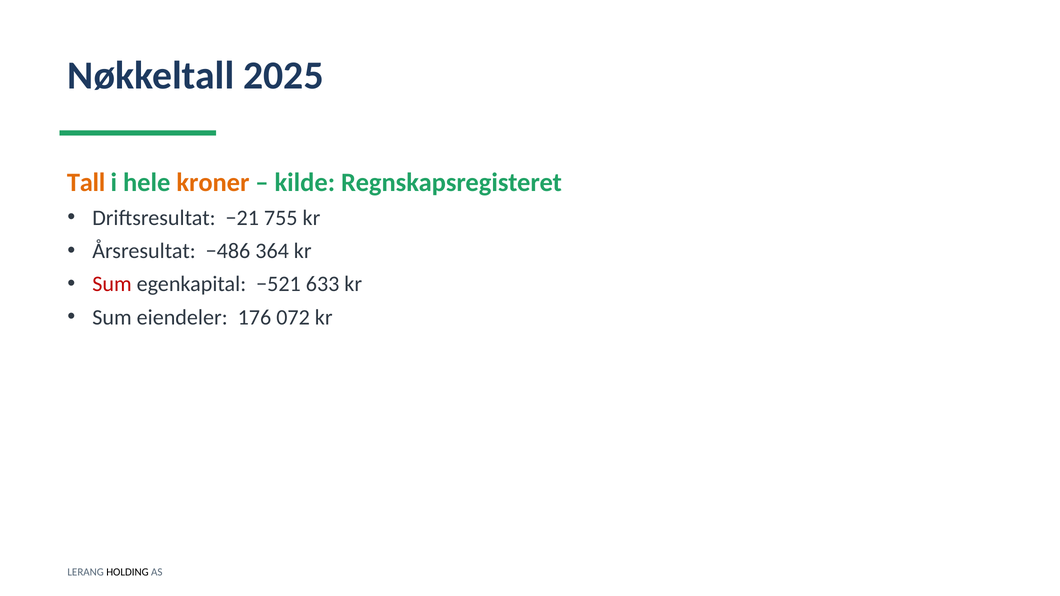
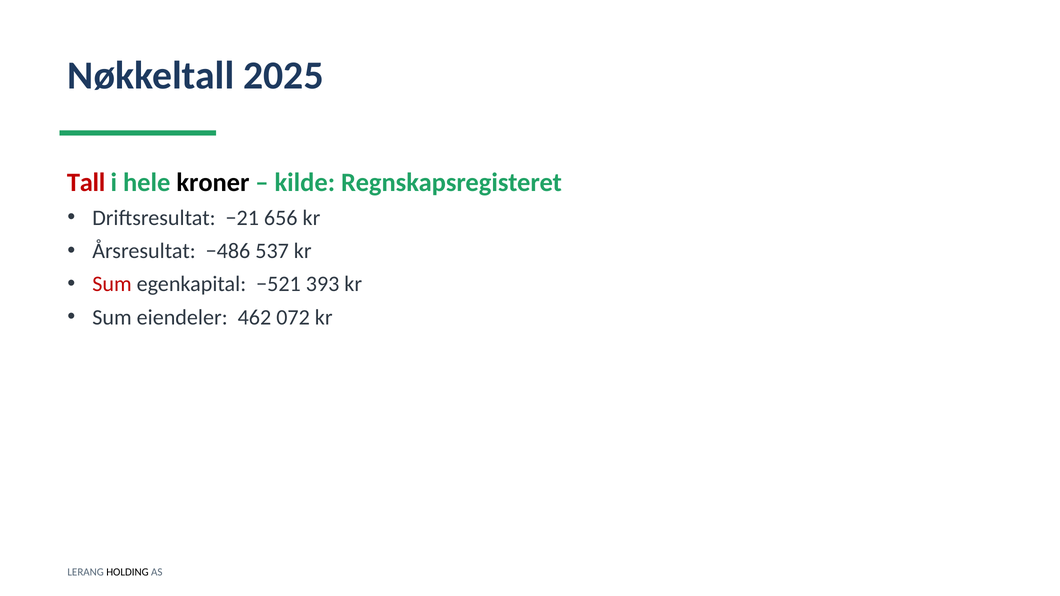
Tall colour: orange -> red
kroner colour: orange -> black
755: 755 -> 656
364: 364 -> 537
633: 633 -> 393
176: 176 -> 462
